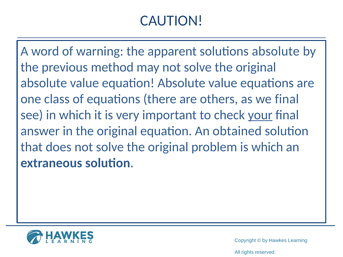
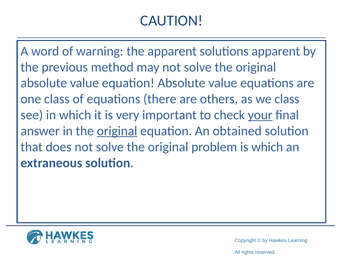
solutions absolute: absolute -> apparent
we final: final -> class
original at (117, 131) underline: none -> present
